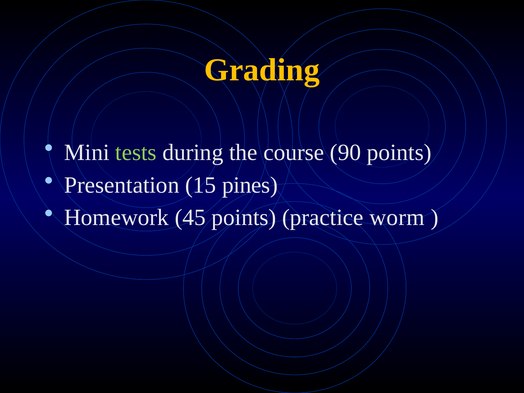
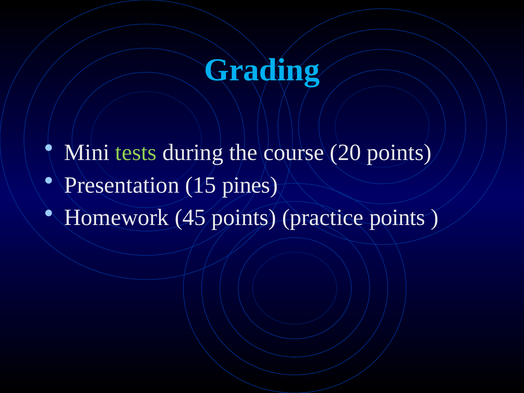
Grading colour: yellow -> light blue
90: 90 -> 20
practice worm: worm -> points
